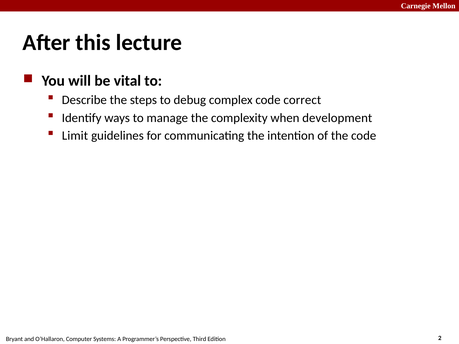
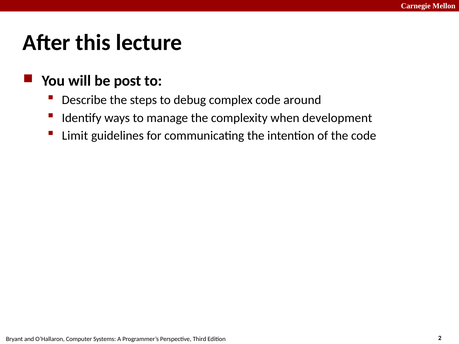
vital: vital -> post
correct: correct -> around
